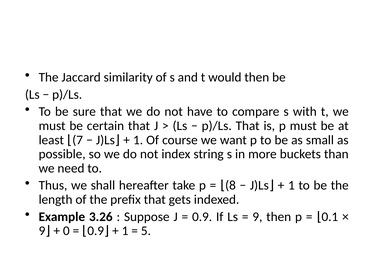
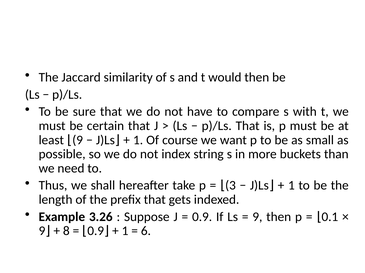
least 7: 7 -> 9
8: 8 -> 3
0: 0 -> 8
5: 5 -> 6
